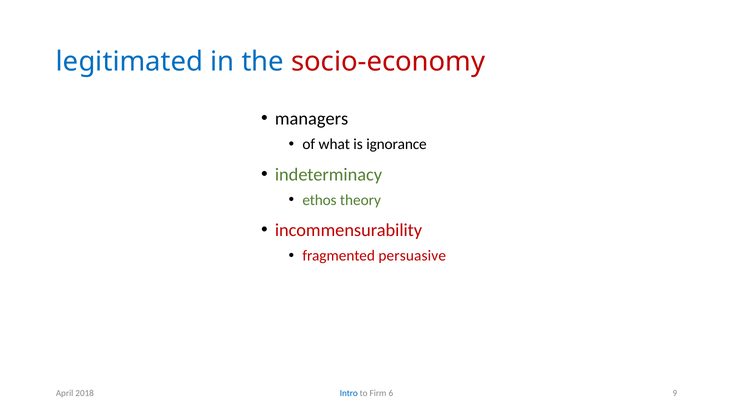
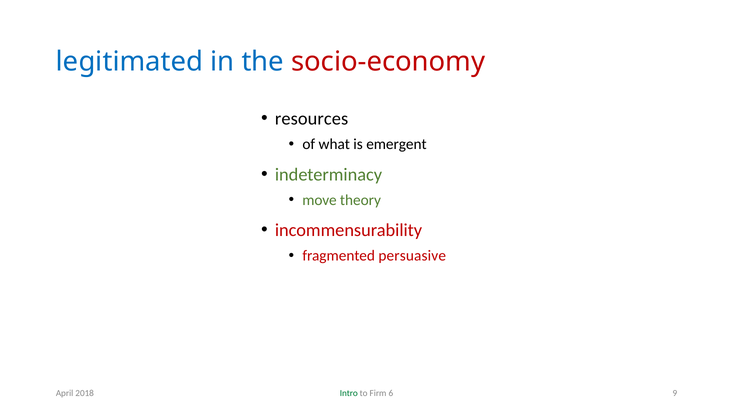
managers: managers -> resources
ignorance: ignorance -> emergent
ethos: ethos -> move
Intro colour: blue -> green
